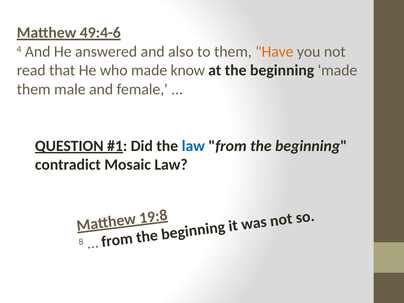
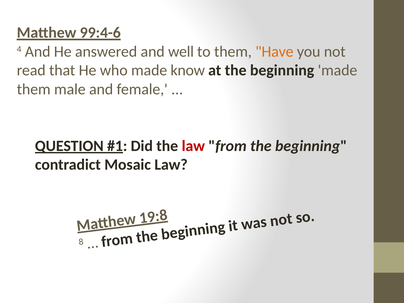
49:4-6: 49:4-6 -> 99:4-6
also: also -> well
law at (193, 146) colour: blue -> red
